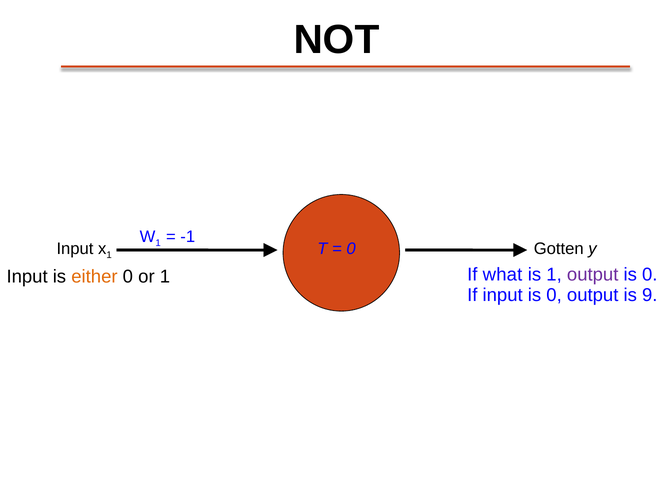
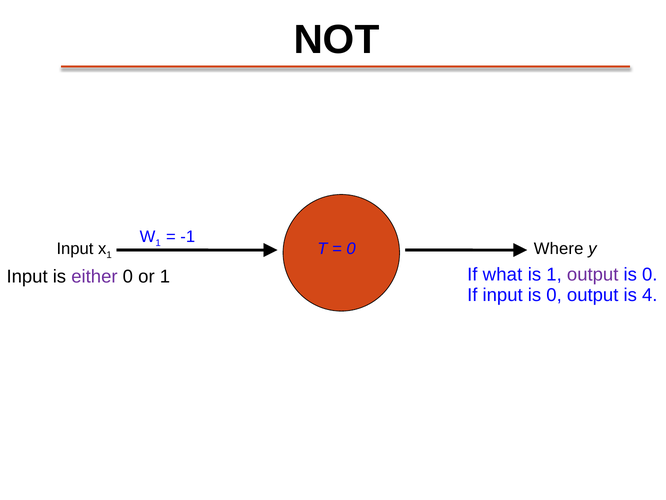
Gotten: Gotten -> Where
either colour: orange -> purple
9: 9 -> 4
